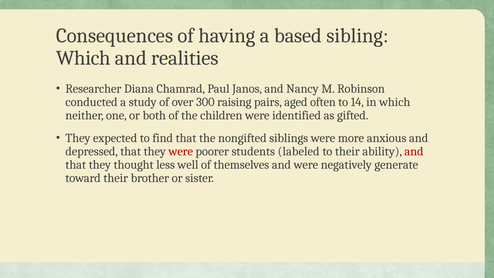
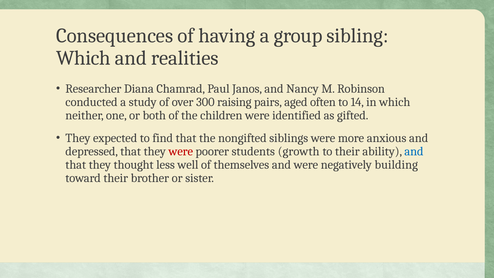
based: based -> group
labeled: labeled -> growth
and at (414, 151) colour: red -> blue
generate: generate -> building
